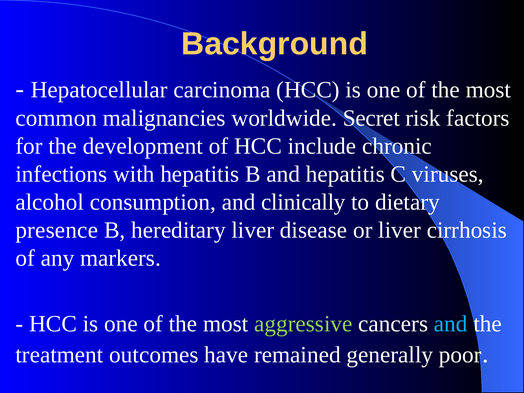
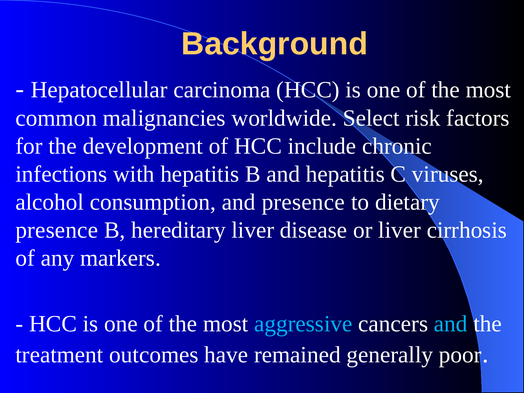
Secret: Secret -> Select
and clinically: clinically -> presence
aggressive colour: light green -> light blue
